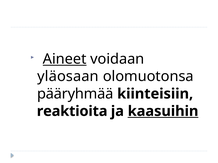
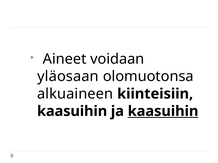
Aineet underline: present -> none
pääryhmää: pääryhmää -> alkuaineen
reaktioita at (72, 112): reaktioita -> kaasuihin
